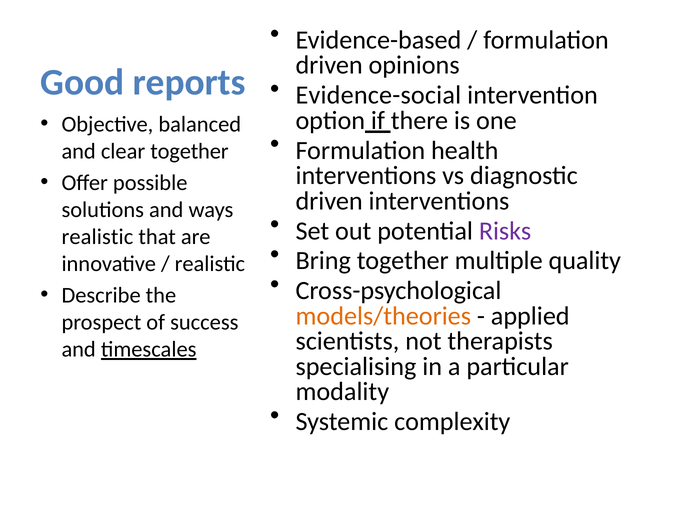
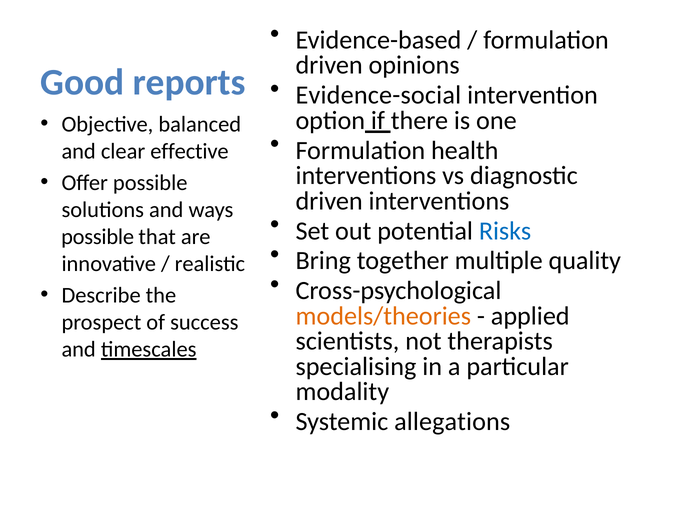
clear together: together -> effective
Risks colour: purple -> blue
realistic at (97, 237): realistic -> possible
complexity: complexity -> allegations
